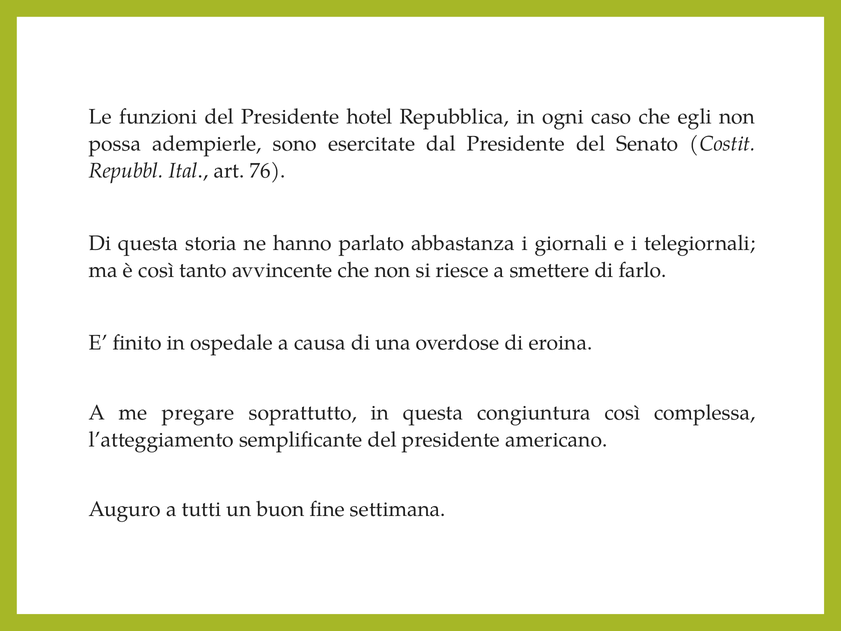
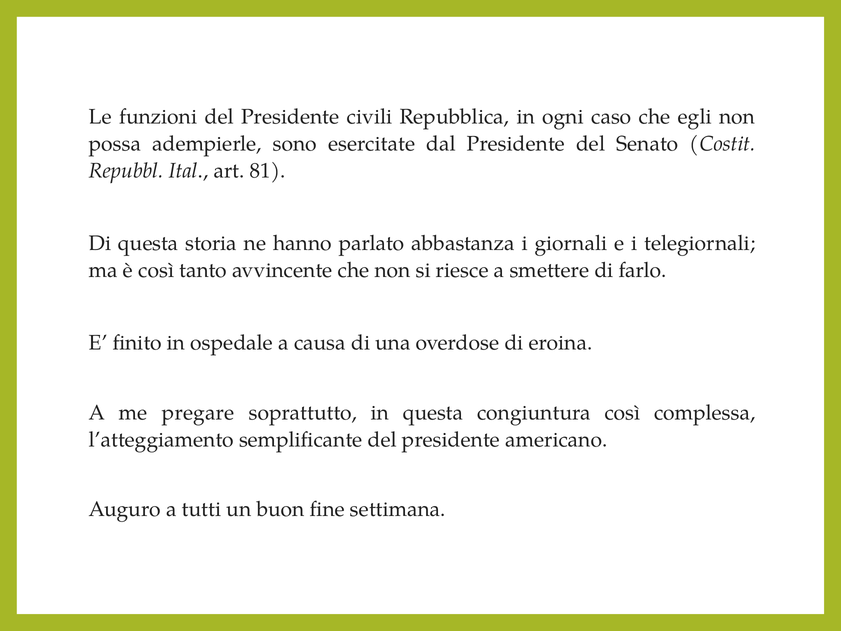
hotel: hotel -> civili
76: 76 -> 81
